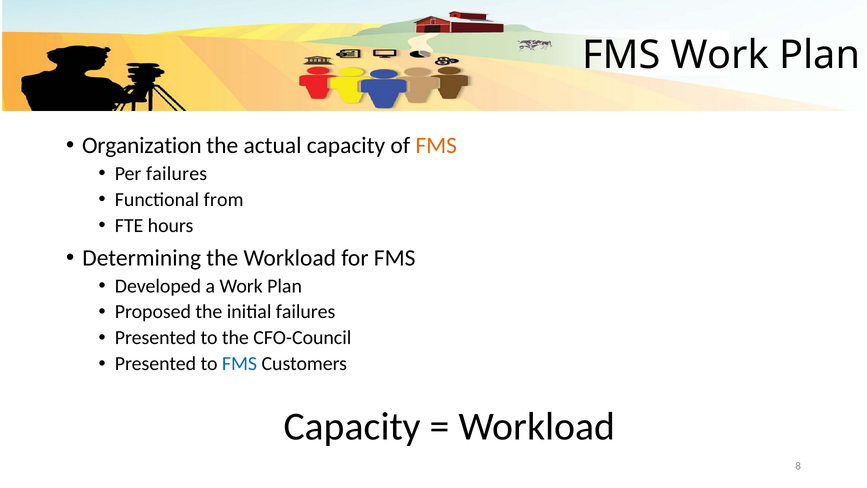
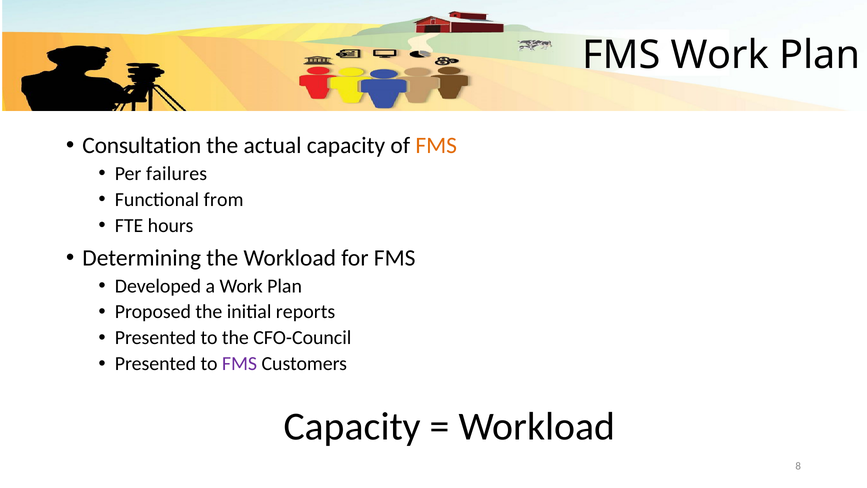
Organization: Organization -> Consultation
initial failures: failures -> reports
FMS at (240, 364) colour: blue -> purple
